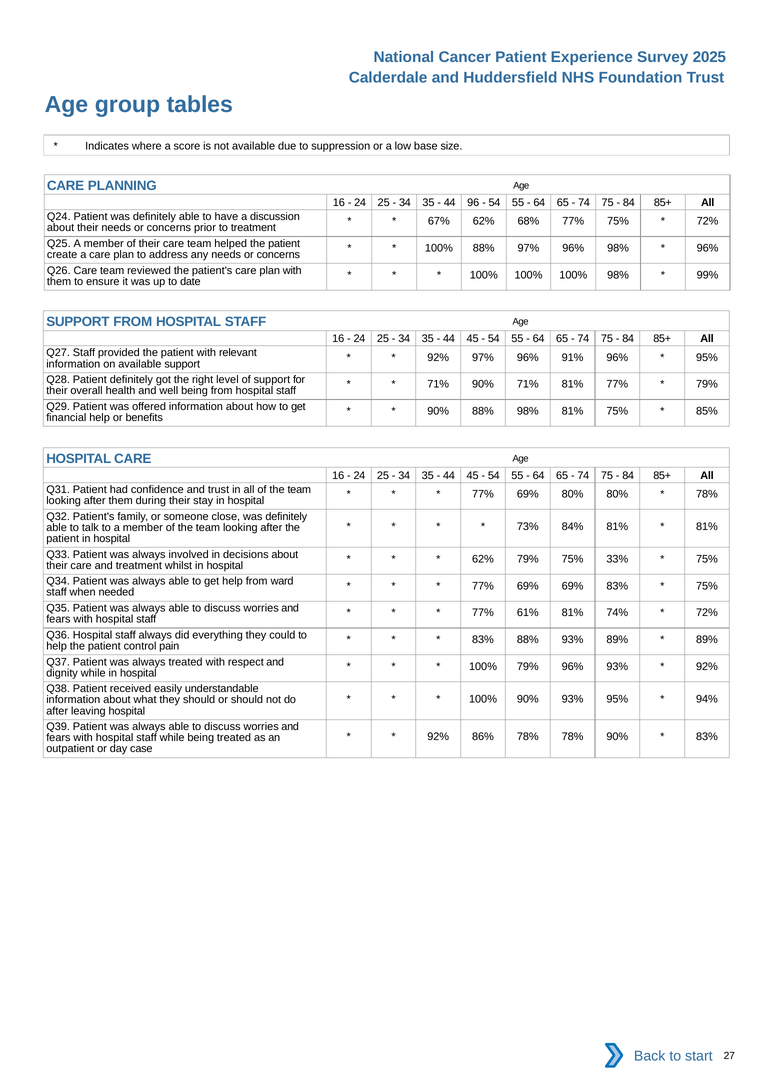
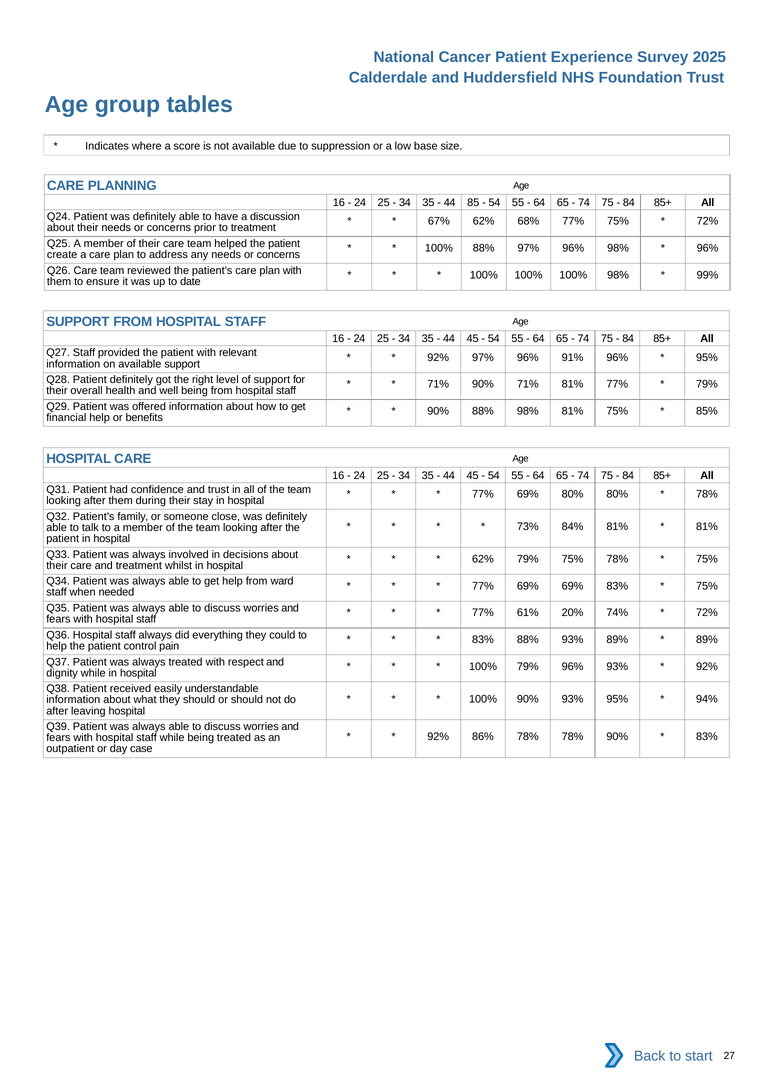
96: 96 -> 85
75% 33%: 33% -> 78%
61% 81%: 81% -> 20%
